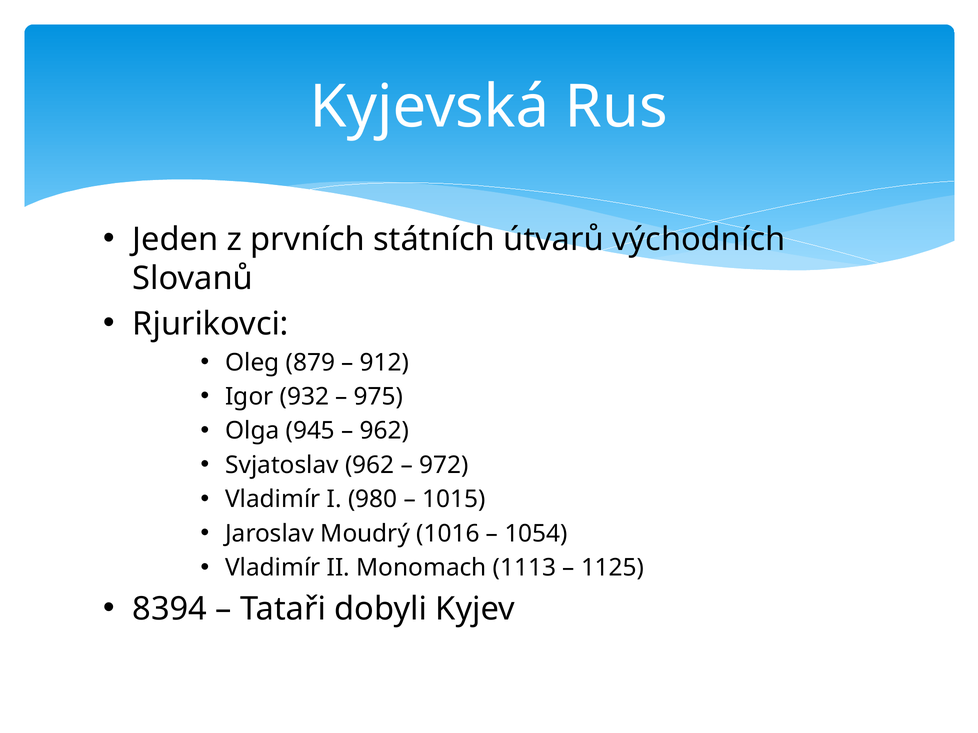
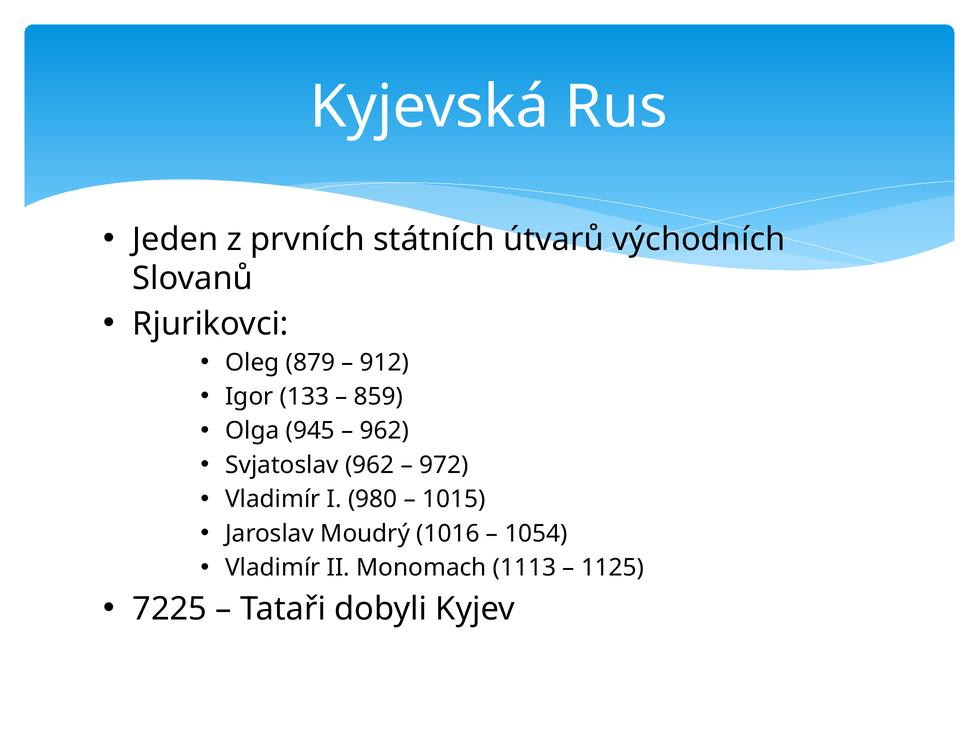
932: 932 -> 133
975: 975 -> 859
8394: 8394 -> 7225
